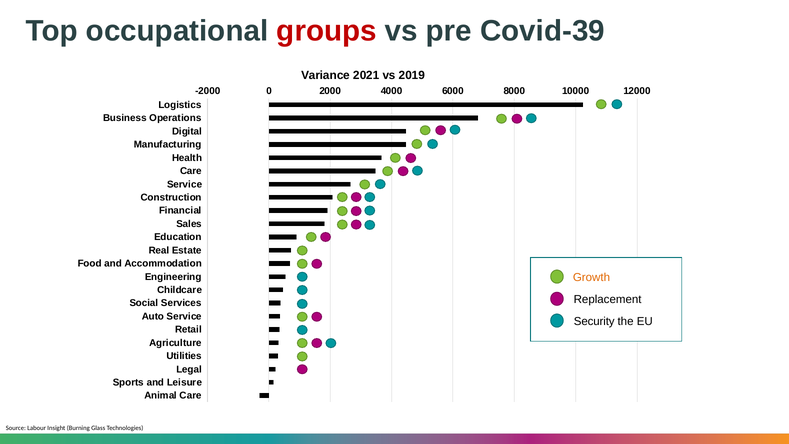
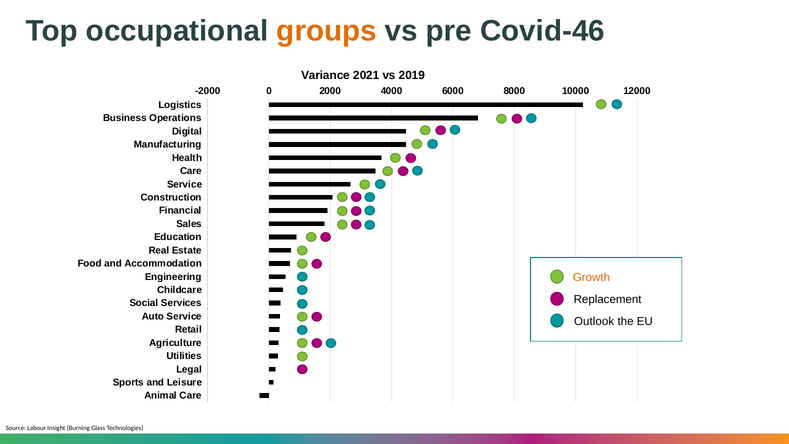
groups colour: red -> orange
Covid-39: Covid-39 -> Covid-46
Security: Security -> Outlook
